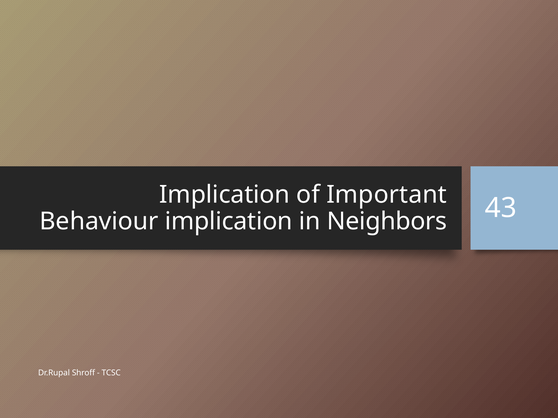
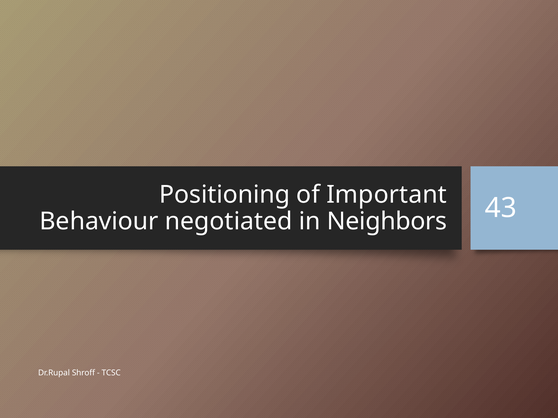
Implication at (225, 195): Implication -> Positioning
Behaviour implication: implication -> negotiated
